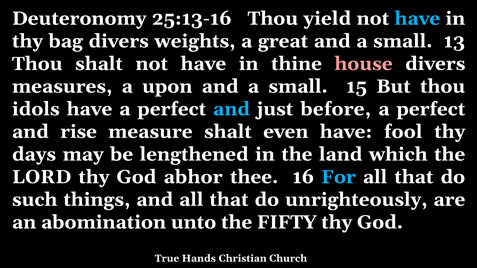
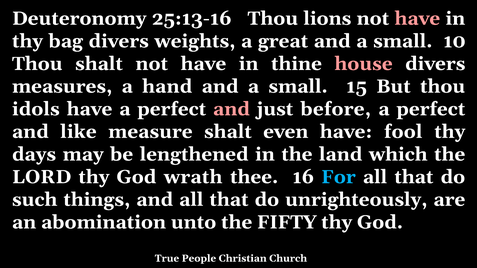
yield: yield -> lions
have at (417, 19) colour: light blue -> pink
13: 13 -> 10
upon: upon -> hand
and at (231, 109) colour: light blue -> pink
rise: rise -> like
abhor: abhor -> wrath
Hands: Hands -> People
